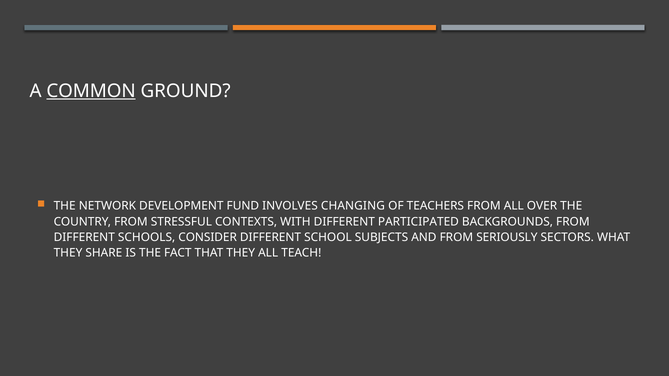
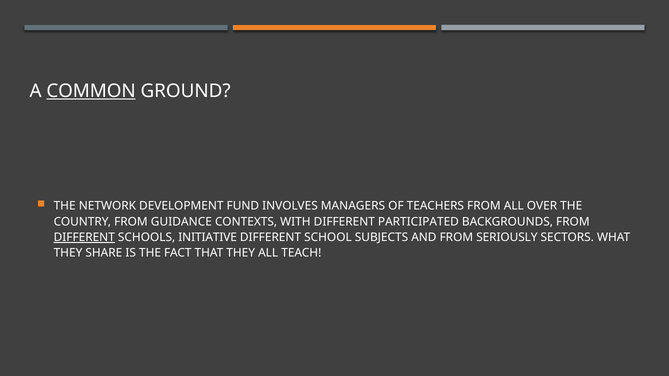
CHANGING: CHANGING -> MANAGERS
STRESSFUL: STRESSFUL -> GUIDANCE
DIFFERENT at (84, 237) underline: none -> present
CONSIDER: CONSIDER -> INITIATIVE
